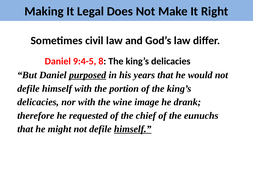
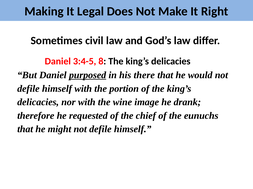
9:4-5: 9:4-5 -> 3:4-5
years: years -> there
himself at (133, 130) underline: present -> none
